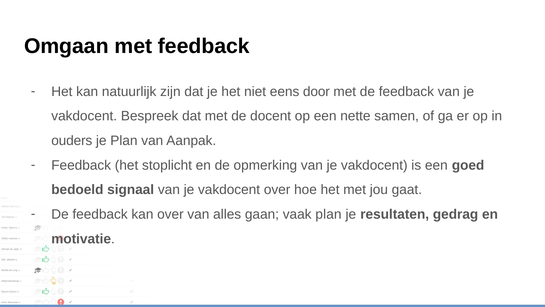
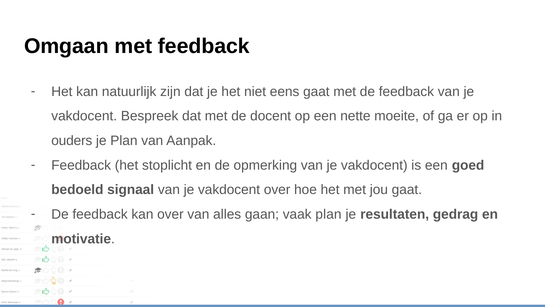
eens door: door -> gaat
samen: samen -> moeite
